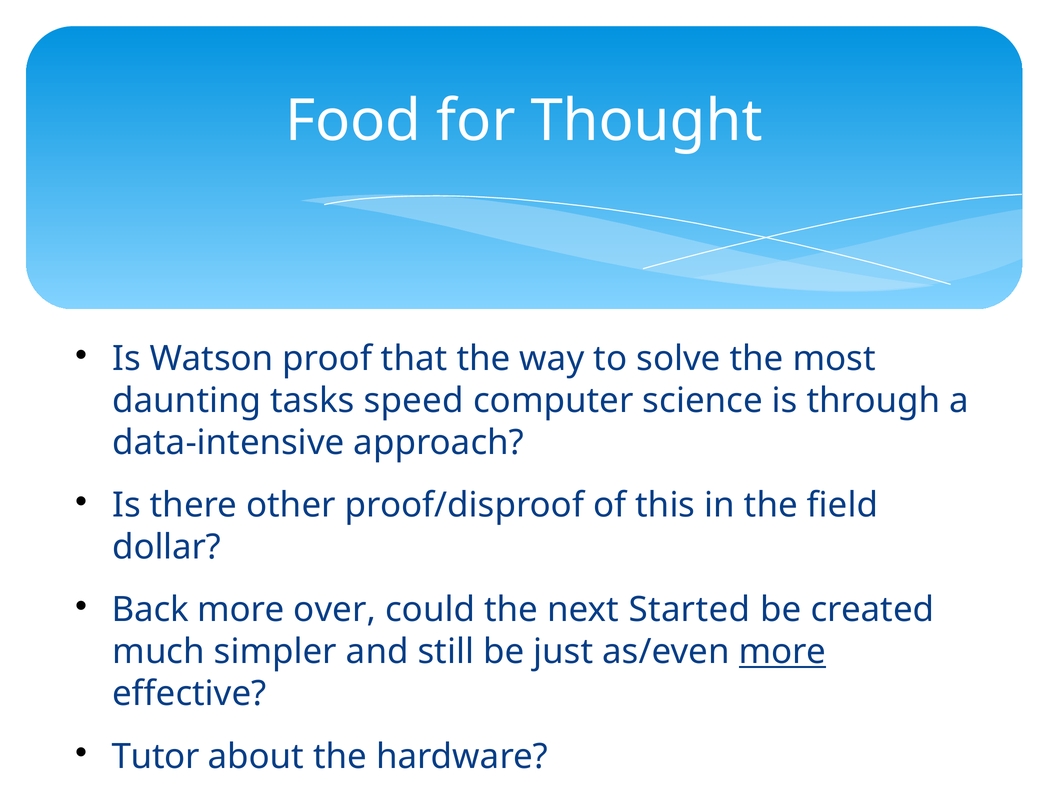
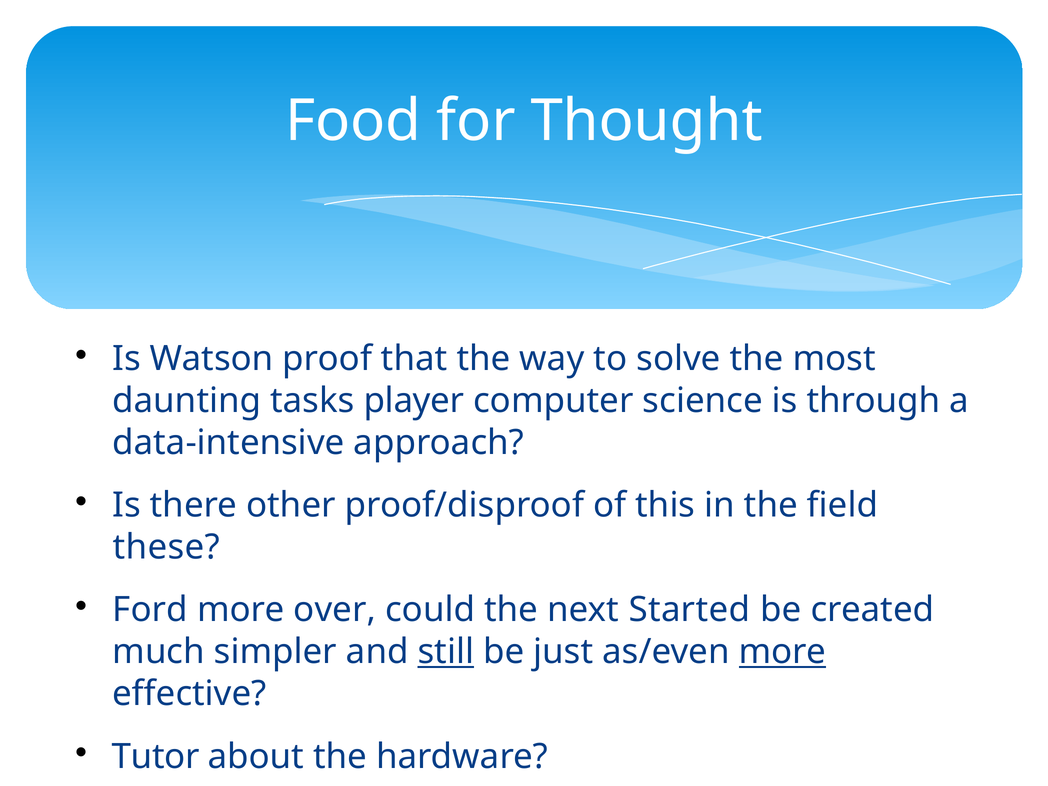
speed: speed -> player
dollar: dollar -> these
Back: Back -> Ford
still underline: none -> present
